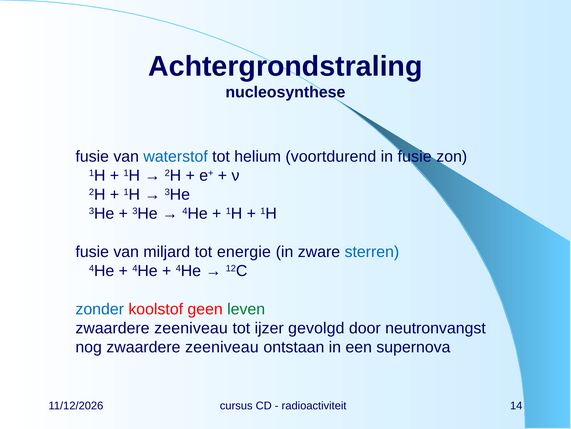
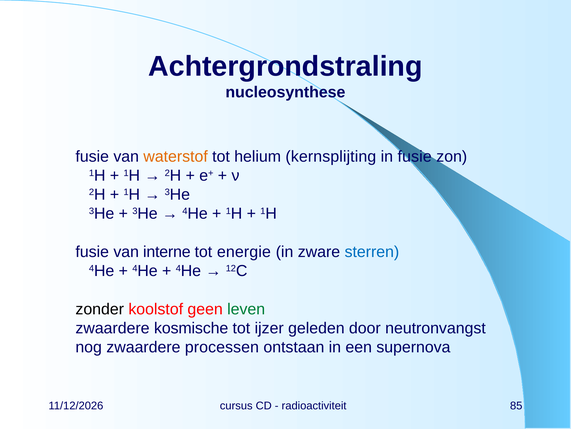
waterstof colour: blue -> orange
voortdurend: voortdurend -> kernsplijting
miljard: miljard -> interne
zonder colour: blue -> black
zeeniveau at (191, 328): zeeniveau -> kosmische
gevolgd: gevolgd -> geleden
nog zwaardere zeeniveau: zeeniveau -> processen
14: 14 -> 85
